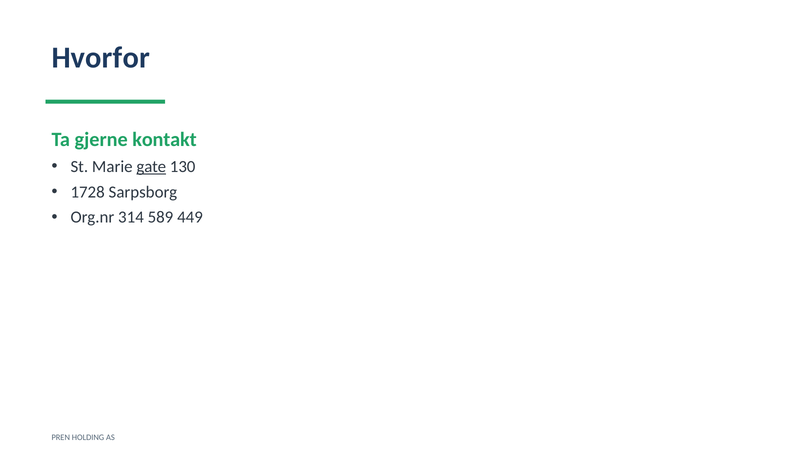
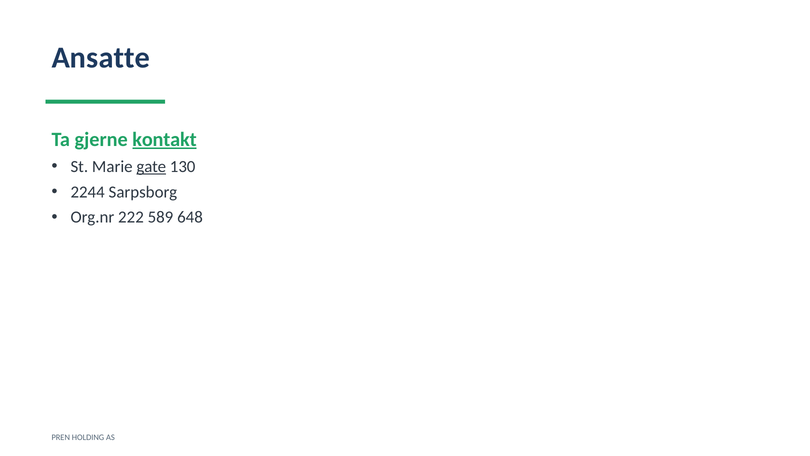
Hvorfor: Hvorfor -> Ansatte
kontakt underline: none -> present
1728: 1728 -> 2244
314: 314 -> 222
449: 449 -> 648
